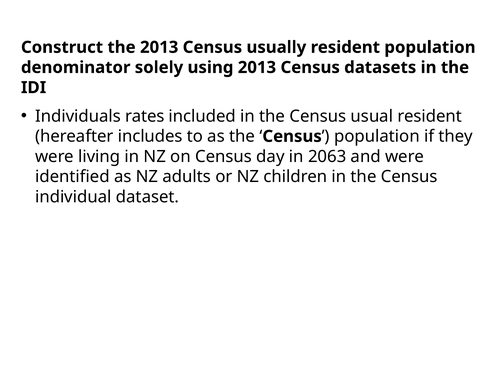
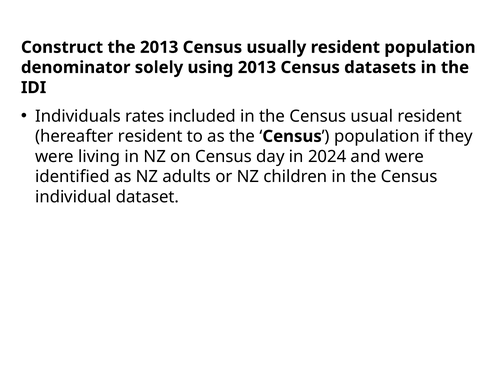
hereafter includes: includes -> resident
2063: 2063 -> 2024
